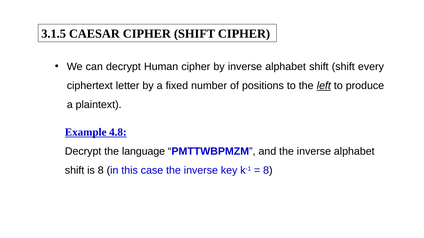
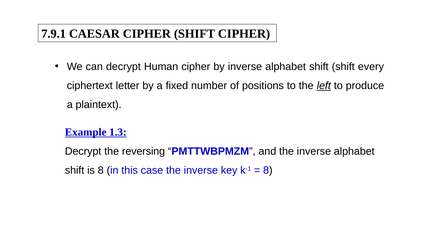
3.1.5: 3.1.5 -> 7.9.1
4.8: 4.8 -> 1.3
language: language -> reversing
